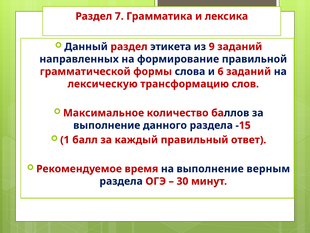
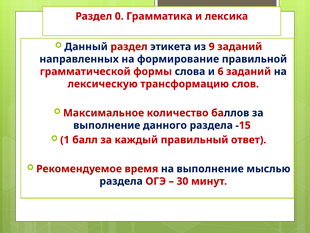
7: 7 -> 0
верным: верным -> мыслью
